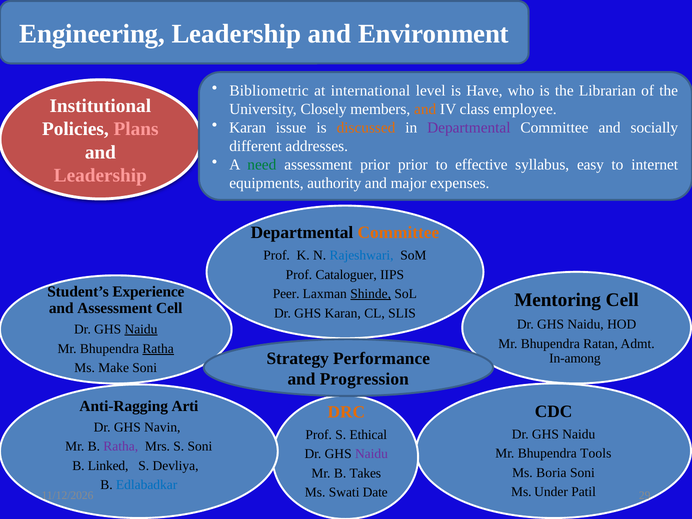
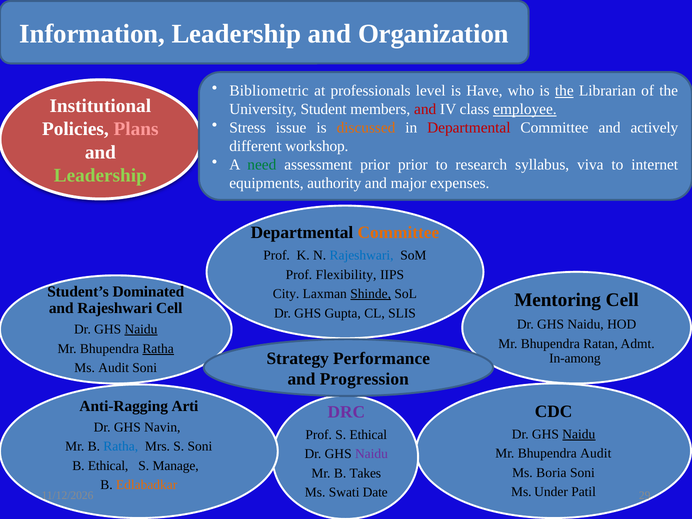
Engineering: Engineering -> Information
Environment: Environment -> Organization
international: international -> professionals
the at (564, 91) underline: none -> present
Closely: Closely -> Student
and at (425, 109) colour: orange -> red
employee underline: none -> present
Karan at (248, 128): Karan -> Stress
Departmental at (469, 128) colour: purple -> red
socially: socially -> actively
addresses: addresses -> workshop
effective: effective -> research
easy: easy -> viva
Leadership at (100, 175) colour: pink -> light green
Cataloguer: Cataloguer -> Flexibility
Experience: Experience -> Dominated
Peer: Peer -> City
and Assessment: Assessment -> Rajeshwari
GHS Karan: Karan -> Gupta
Ms Make: Make -> Audit
DRC colour: orange -> purple
Naidu at (579, 434) underline: none -> present
Ratha at (121, 447) colour: purple -> blue
Bhupendra Tools: Tools -> Audit
B Linked: Linked -> Ethical
Devliya: Devliya -> Manage
Edlabadkar colour: blue -> orange
